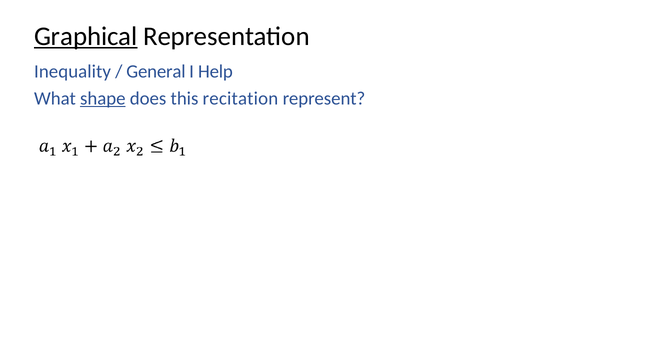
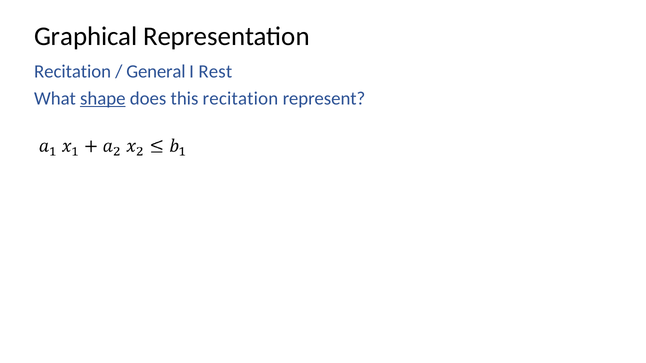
Graphical underline: present -> none
Inequality at (73, 71): Inequality -> Recitation
Help: Help -> Rest
